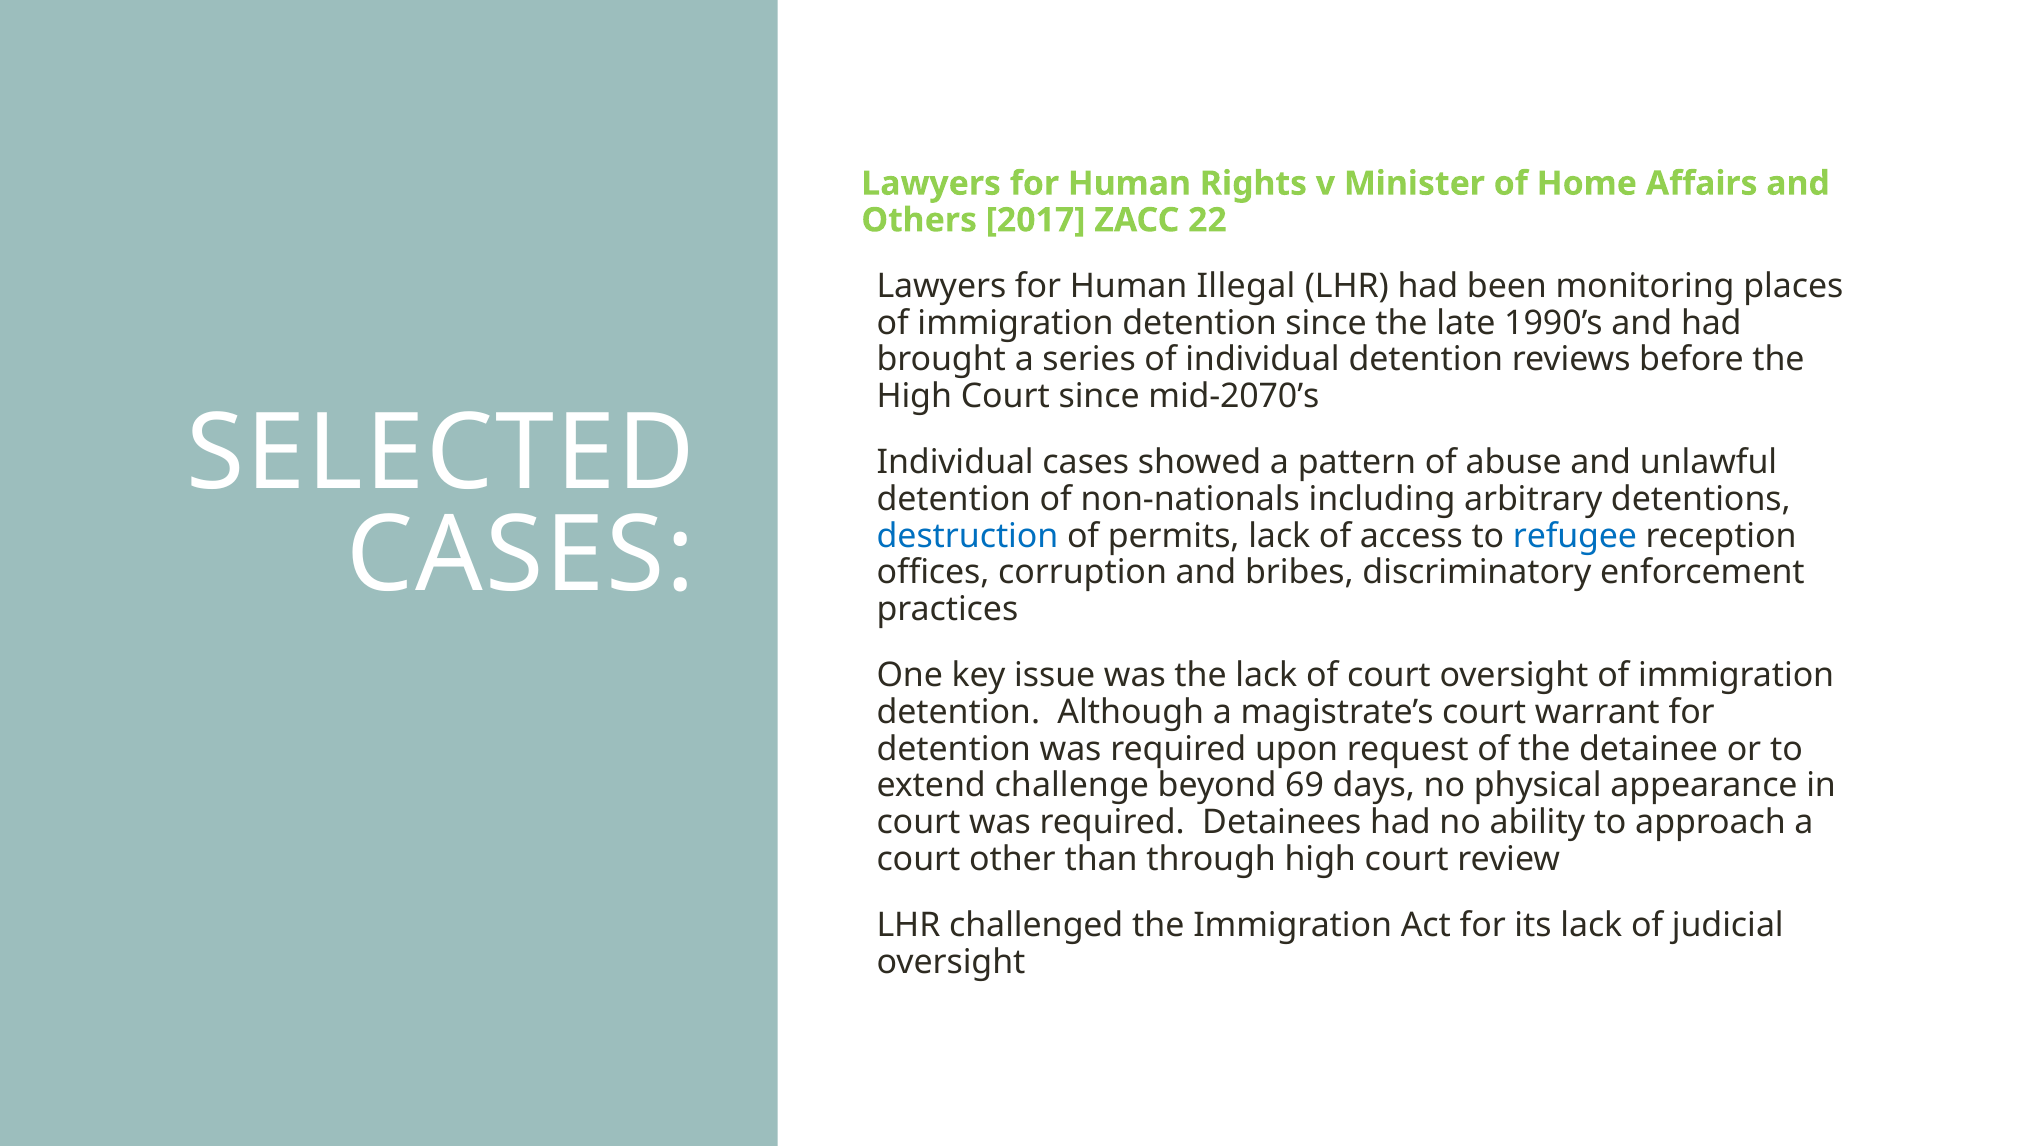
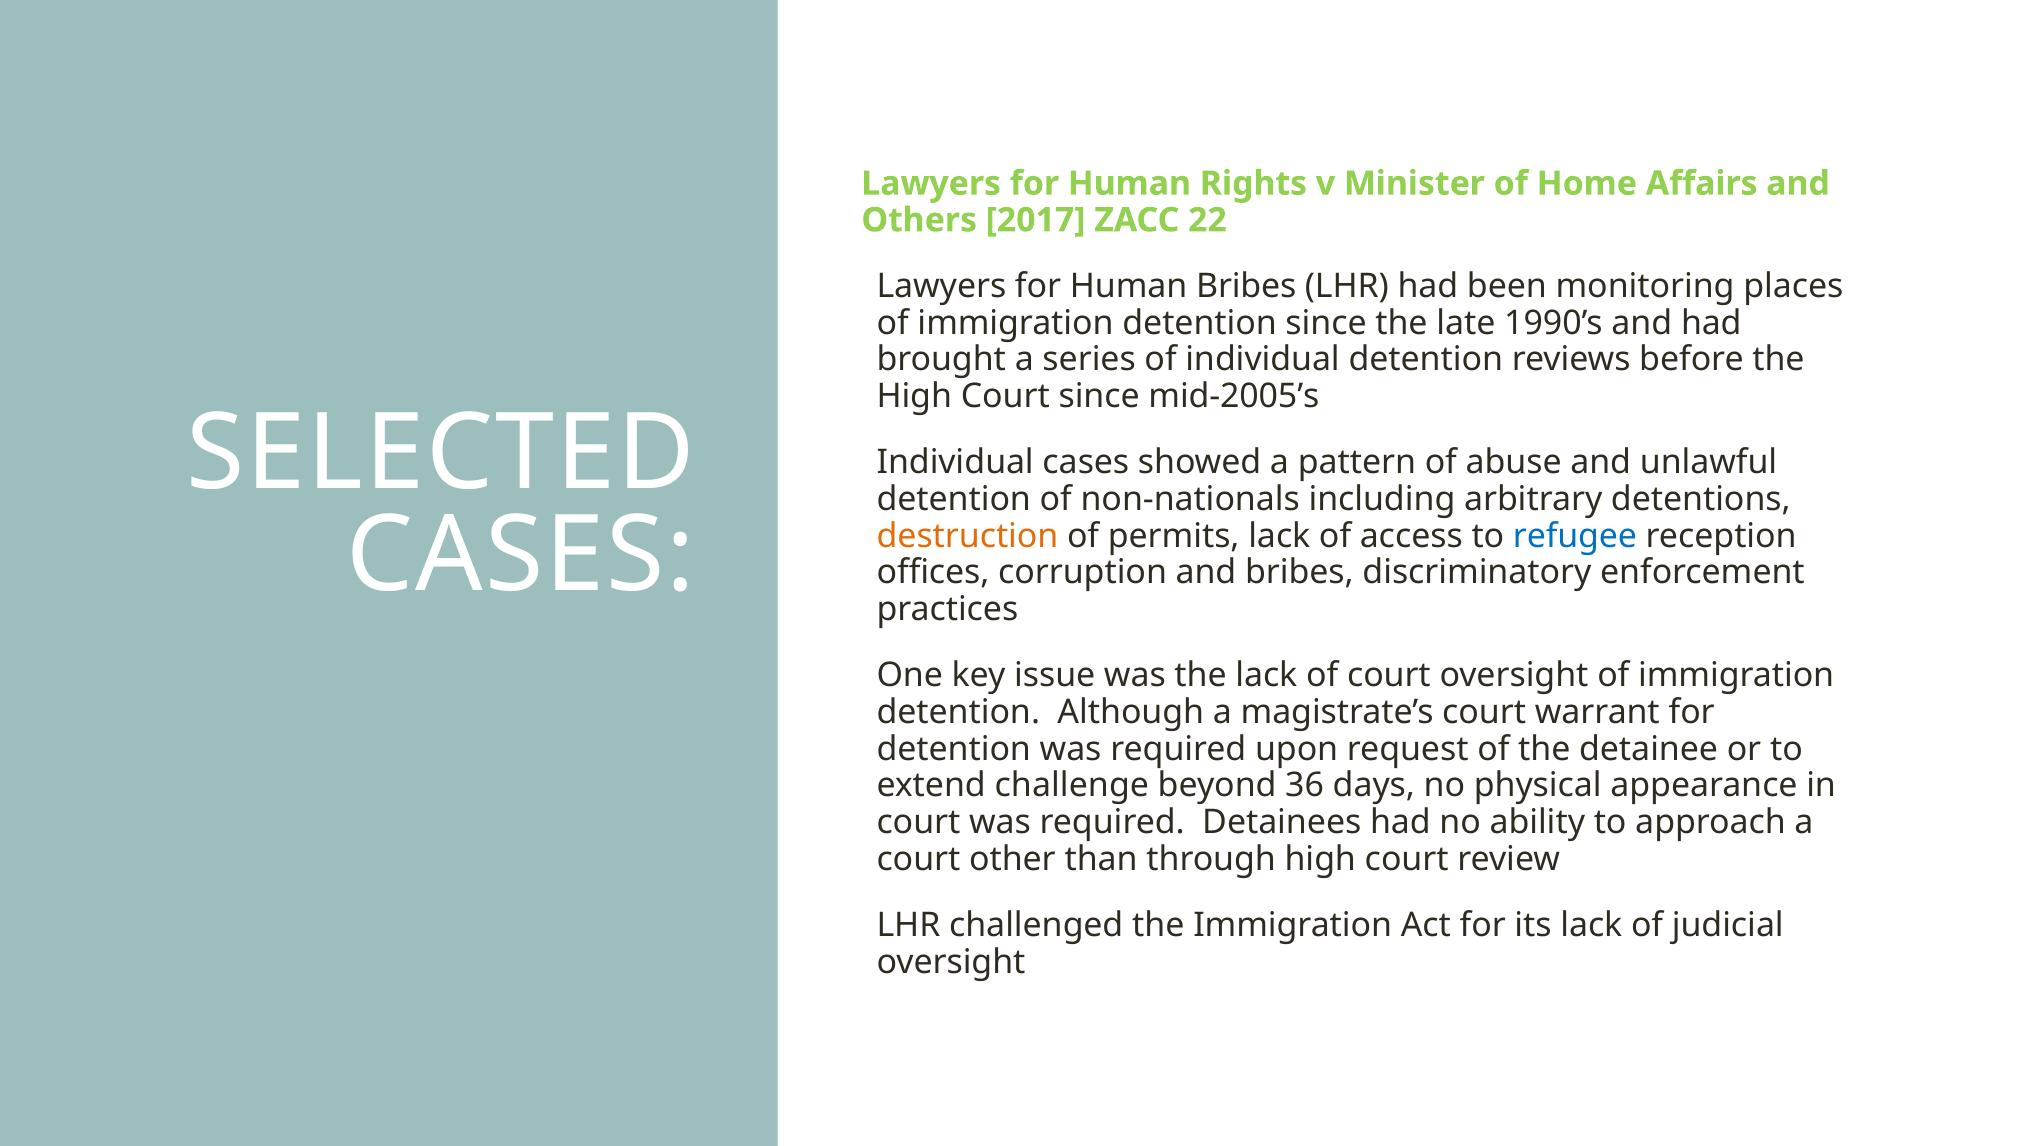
Human Illegal: Illegal -> Bribes
mid-2070’s: mid-2070’s -> mid-2005’s
destruction colour: blue -> orange
69: 69 -> 36
